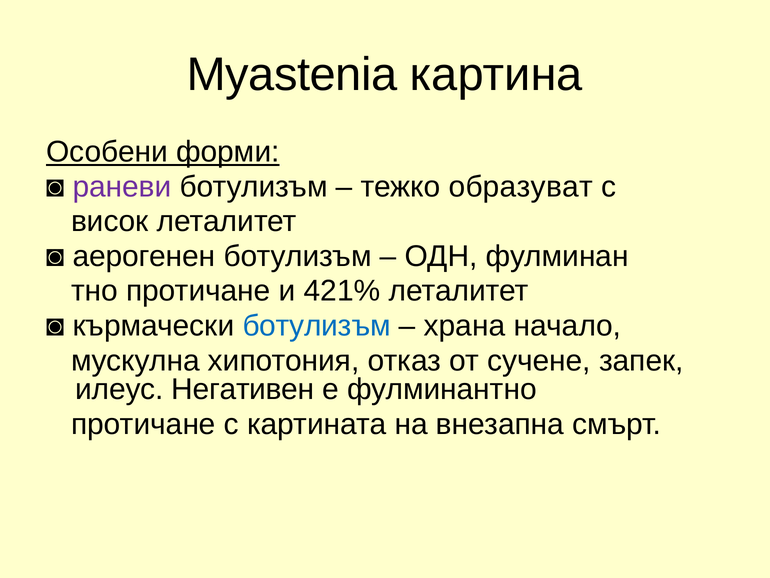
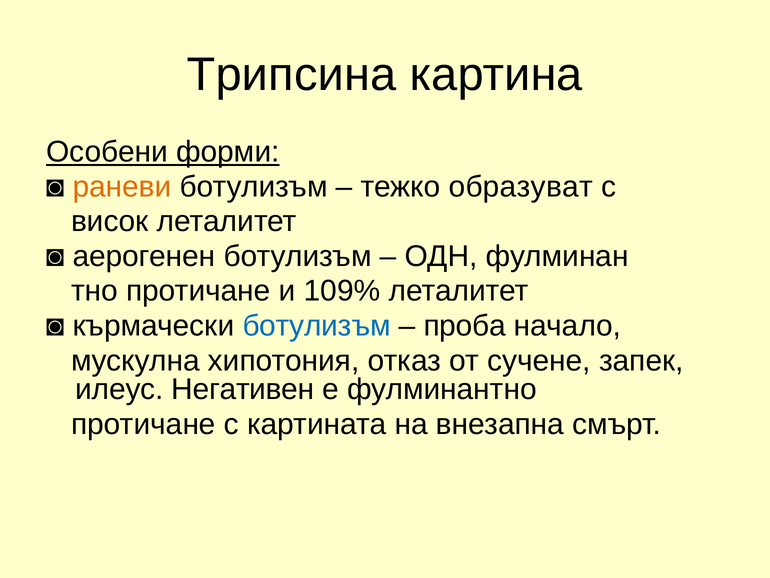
Myastenia: Myastenia -> Трипсина
раневи colour: purple -> orange
421%: 421% -> 109%
храна: храна -> проба
